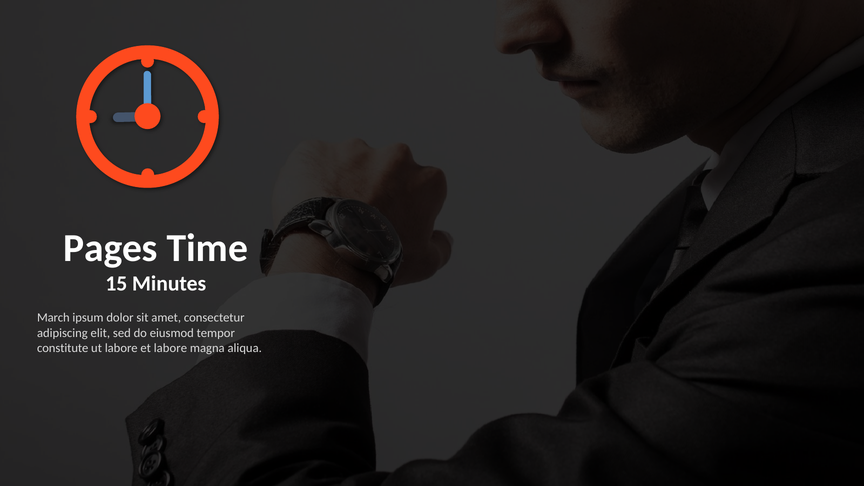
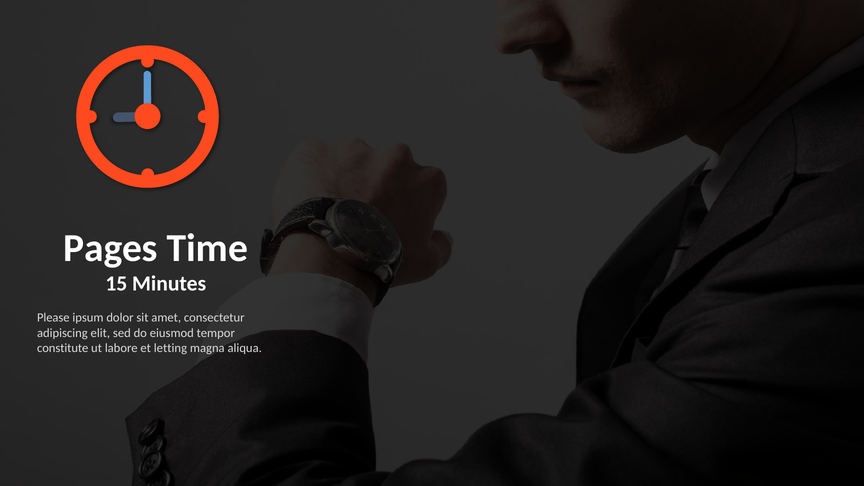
March: March -> Please
et labore: labore -> letting
